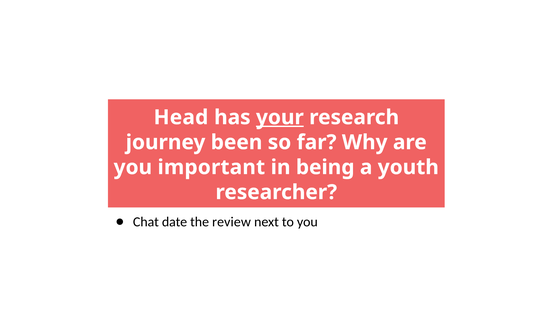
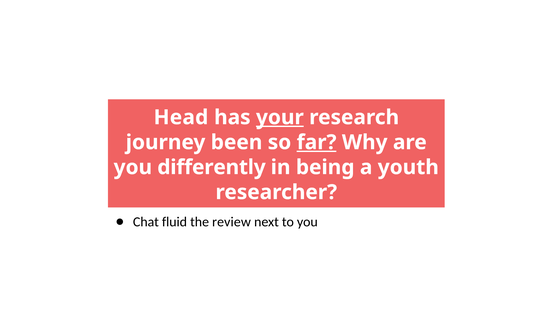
far underline: none -> present
important: important -> differently
date: date -> fluid
